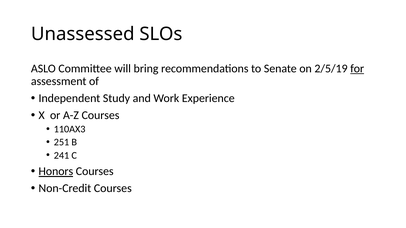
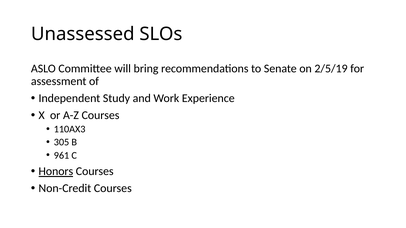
for underline: present -> none
251: 251 -> 305
241: 241 -> 961
